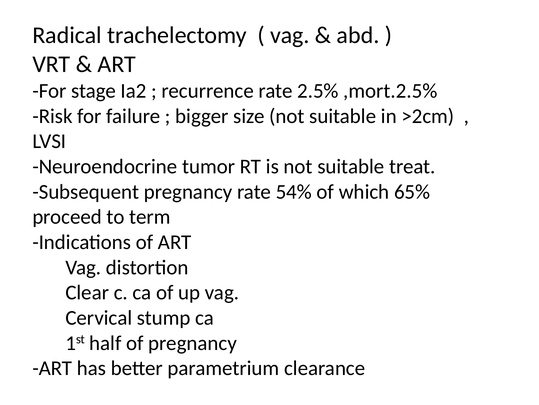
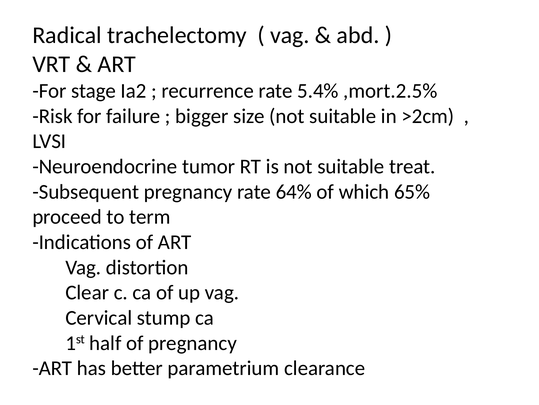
2.5%: 2.5% -> 5.4%
54%: 54% -> 64%
